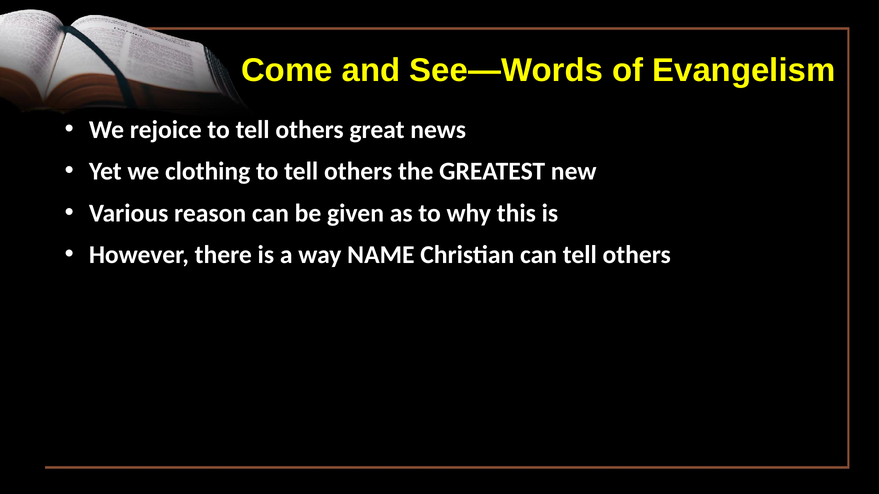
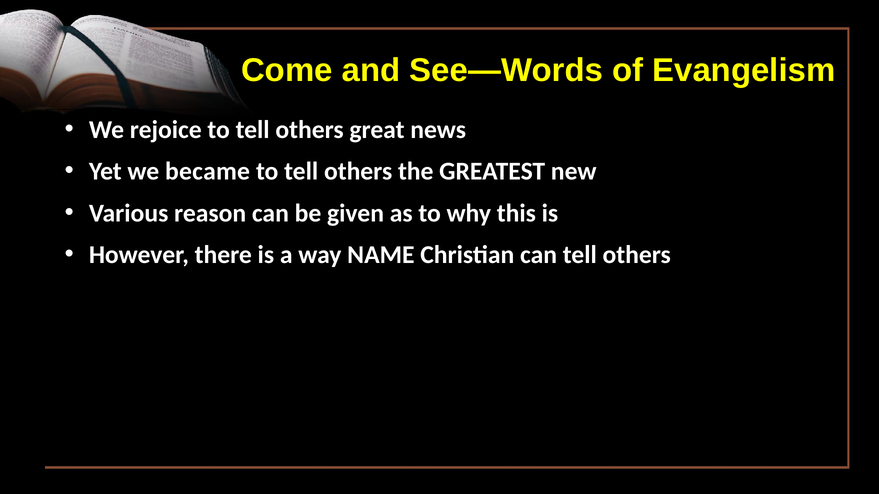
clothing: clothing -> became
